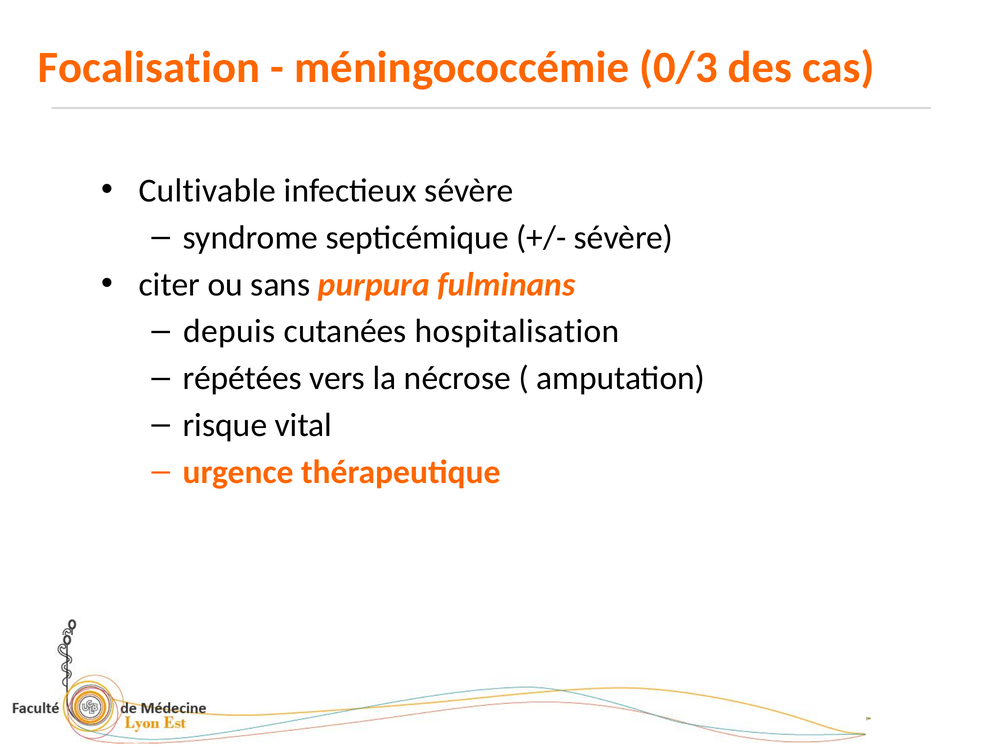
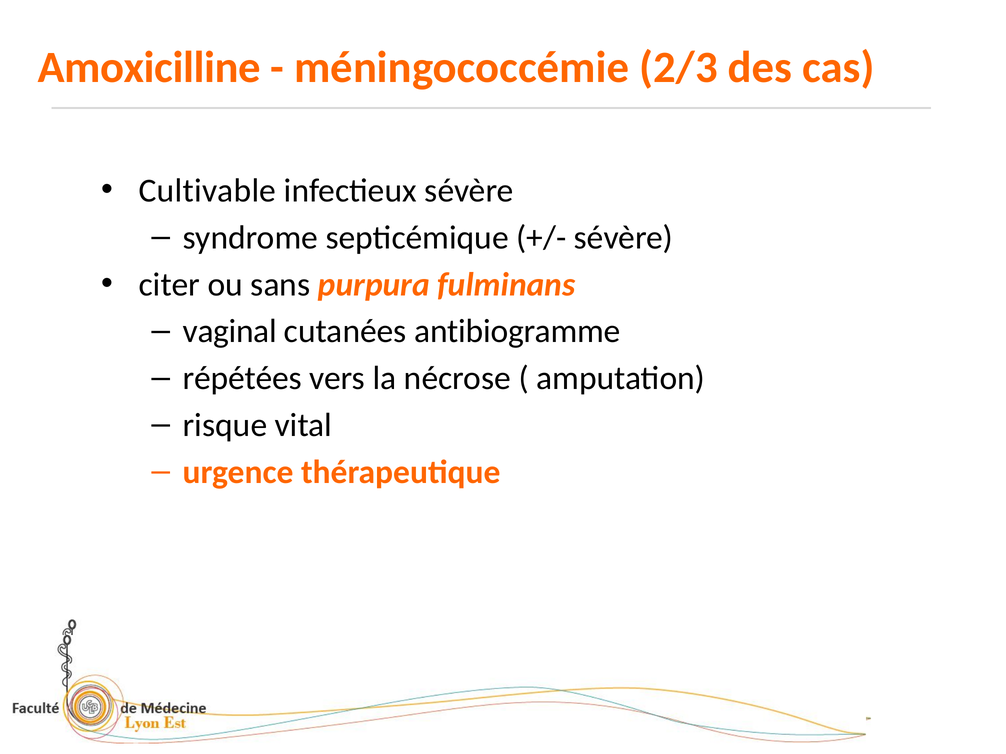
Focalisation: Focalisation -> Amoxicilline
0/3: 0/3 -> 2/3
depuis: depuis -> vaginal
hospitalisation: hospitalisation -> antibiogramme
